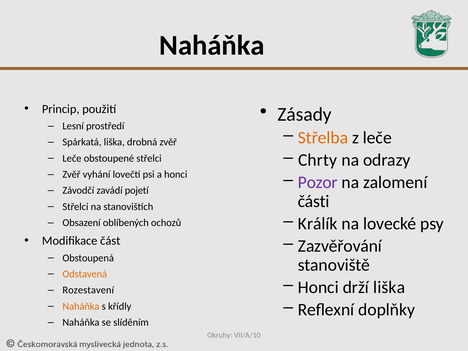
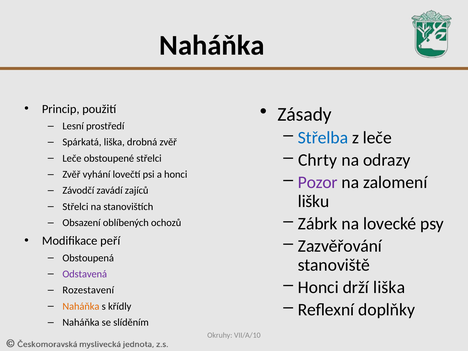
Střelba colour: orange -> blue
pojetí: pojetí -> zajíců
části: části -> lišku
Králík: Králík -> Zábrk
část: část -> peří
Odstavená colour: orange -> purple
